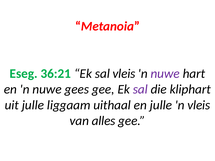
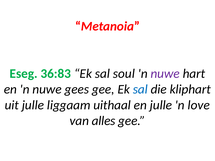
36:21: 36:21 -> 36:83
sal vleis: vleis -> soul
sal at (140, 89) colour: purple -> blue
n vleis: vleis -> love
